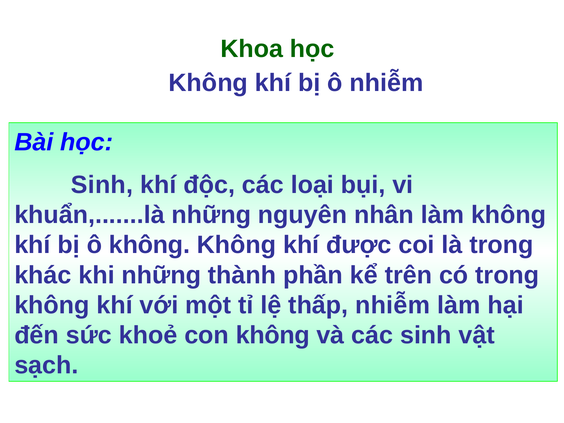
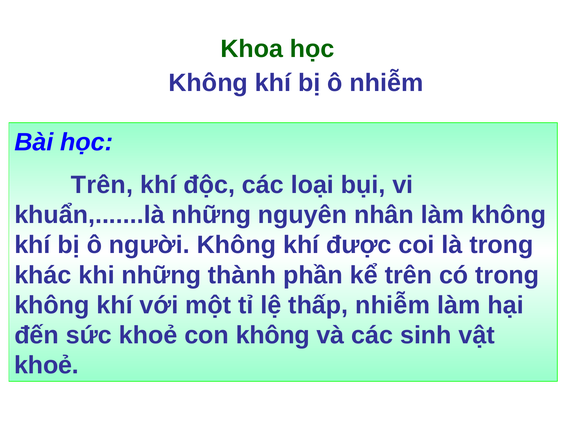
Sinh at (102, 185): Sinh -> Trên
ô không: không -> người
sạch at (46, 365): sạch -> khoẻ
